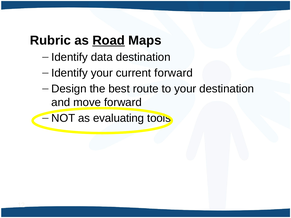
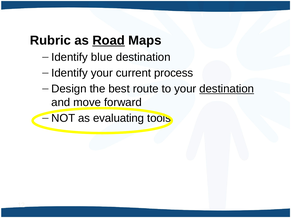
data: data -> blue
current forward: forward -> process
destination at (227, 89) underline: none -> present
